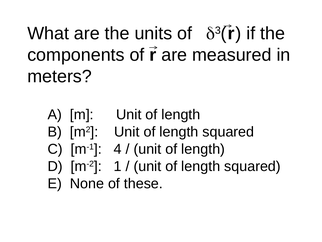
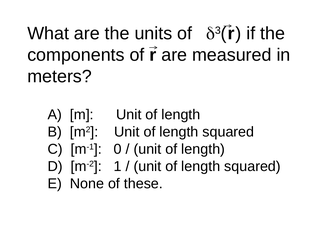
4: 4 -> 0
